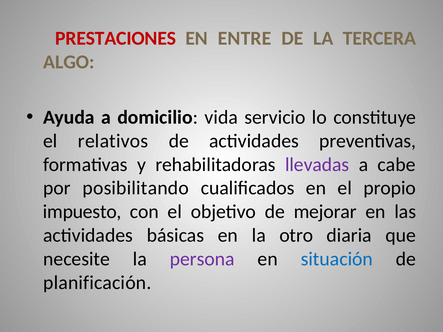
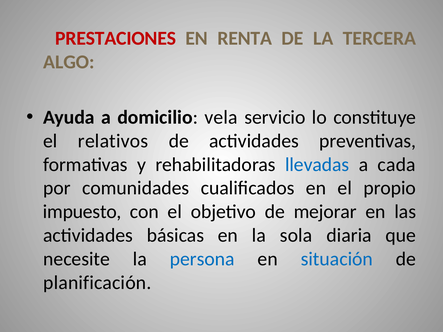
ENTRE: ENTRE -> RENTA
vida: vida -> vela
llevadas colour: purple -> blue
cabe: cabe -> cada
posibilitando: posibilitando -> comunidades
otro: otro -> sola
persona colour: purple -> blue
